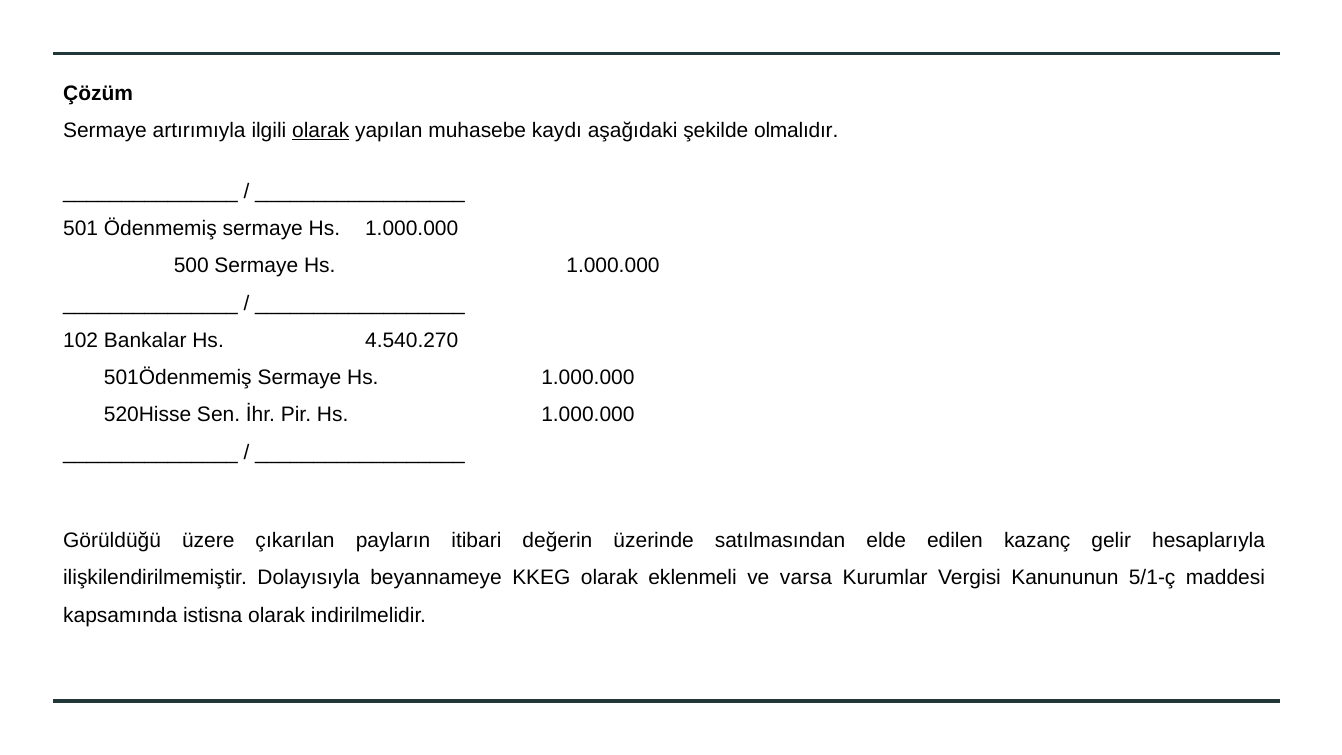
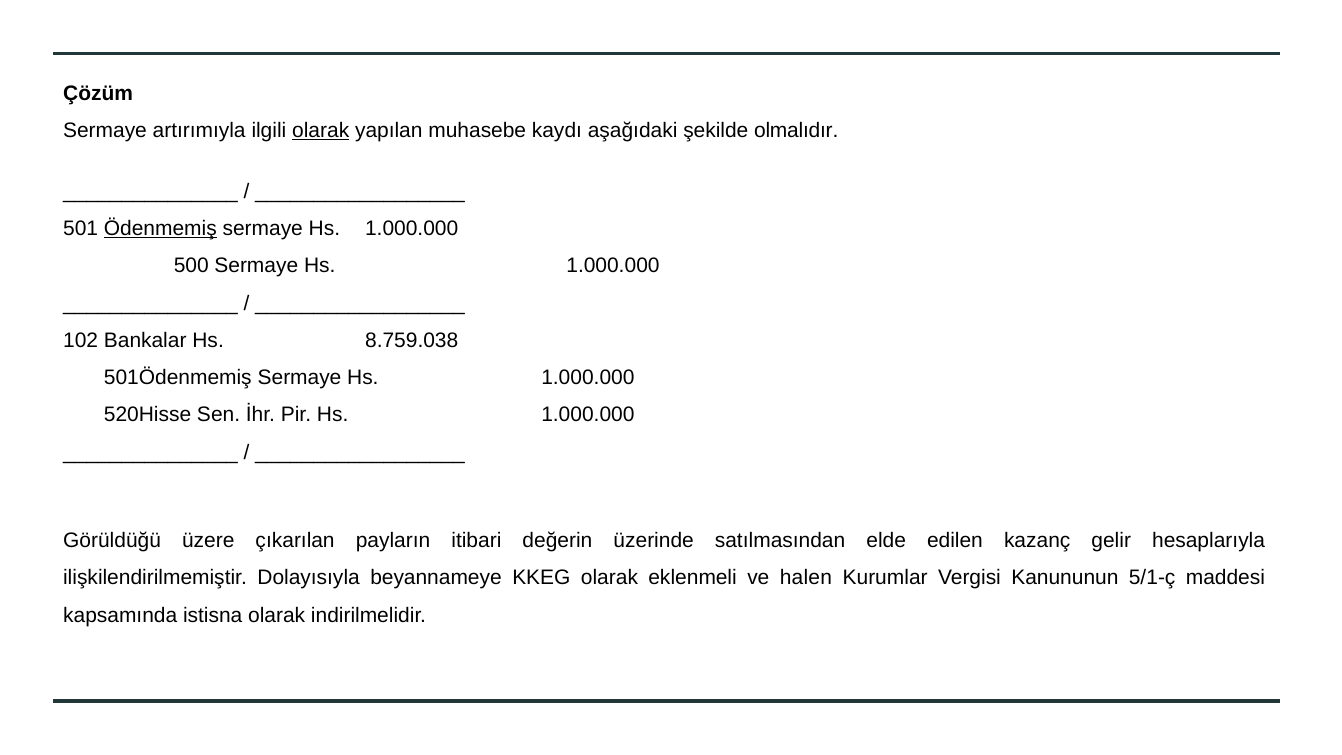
Ödenmemiş underline: none -> present
4.540.270: 4.540.270 -> 8.759.038
varsa: varsa -> halen
